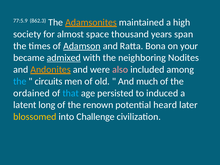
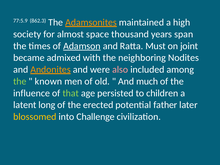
Bona: Bona -> Must
your: your -> joint
admixed underline: present -> none
the at (20, 81) colour: light blue -> light green
circuits: circuits -> known
ordained: ordained -> influence
that colour: light blue -> light green
induced: induced -> children
renown: renown -> erected
heard: heard -> father
